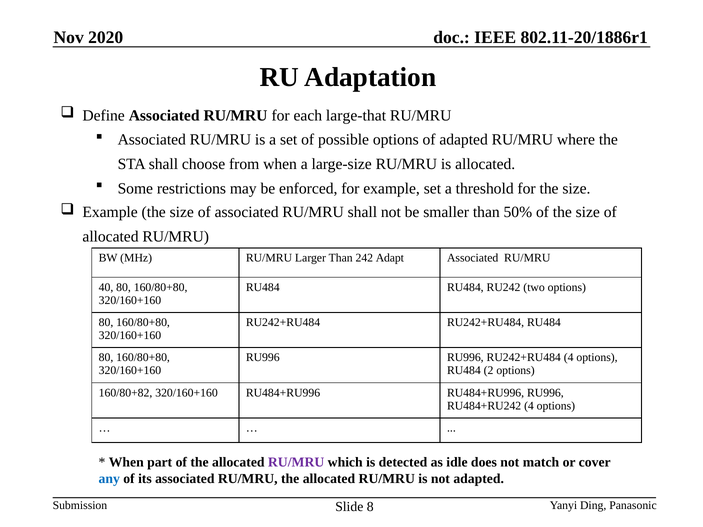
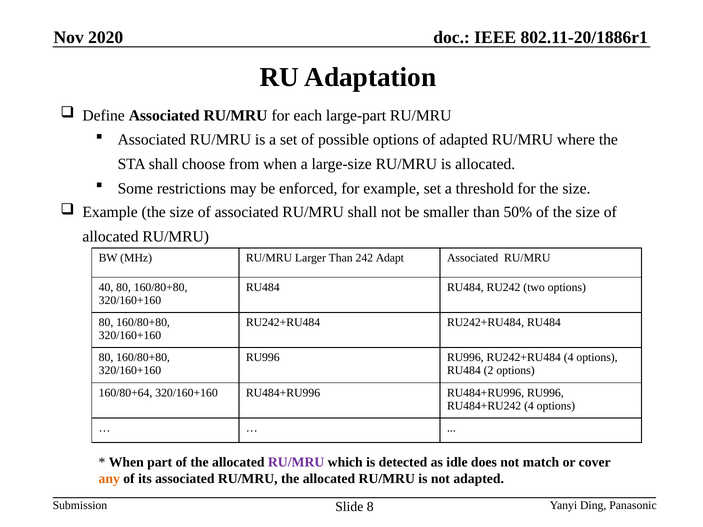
large-that: large-that -> large-part
160/80+82: 160/80+82 -> 160/80+64
any colour: blue -> orange
